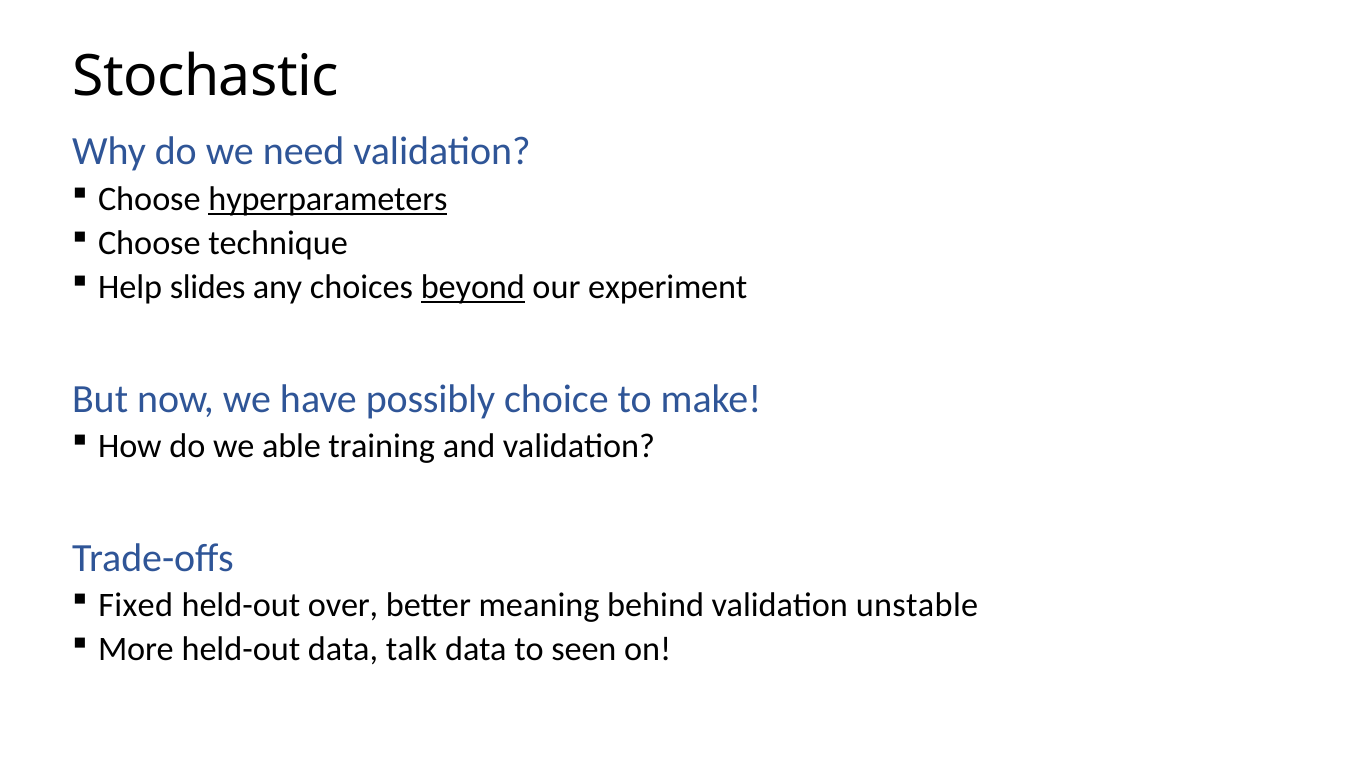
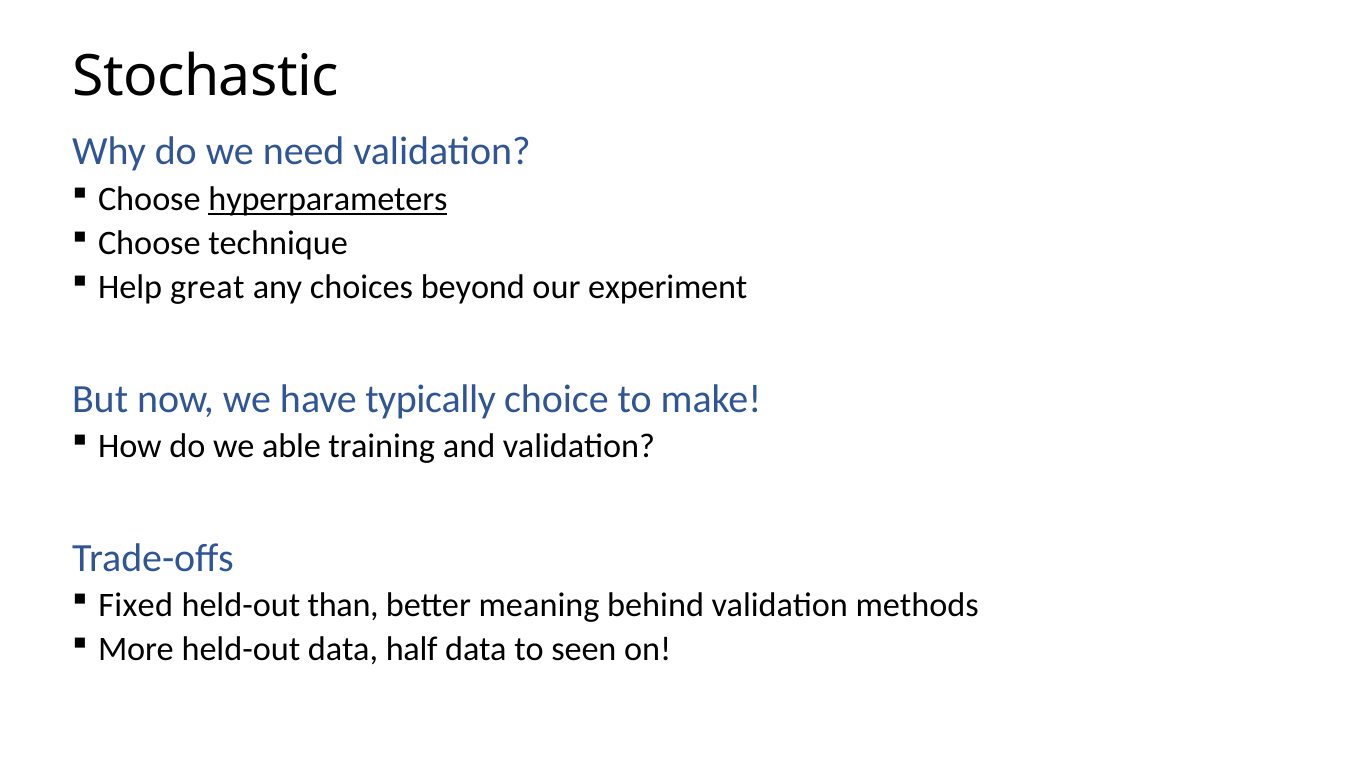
slides: slides -> great
beyond underline: present -> none
possibly: possibly -> typically
over: over -> than
unstable: unstable -> methods
talk: talk -> half
